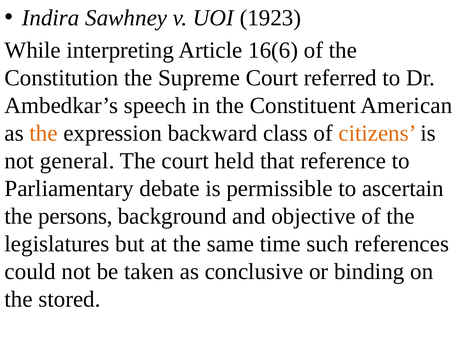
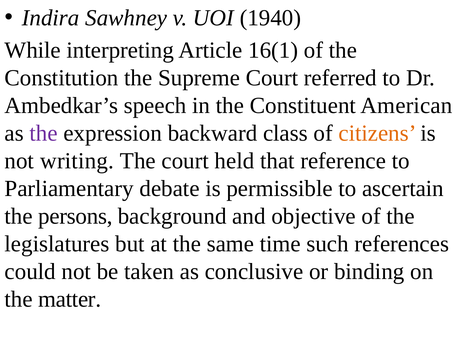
1923: 1923 -> 1940
16(6: 16(6 -> 16(1
the at (44, 133) colour: orange -> purple
general: general -> writing
stored: stored -> matter
